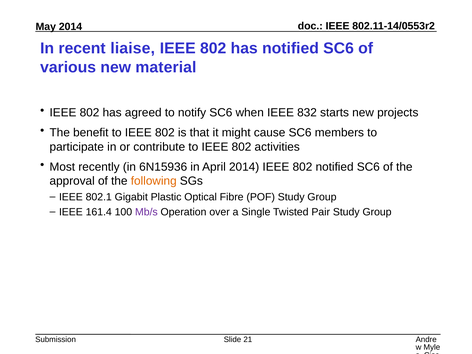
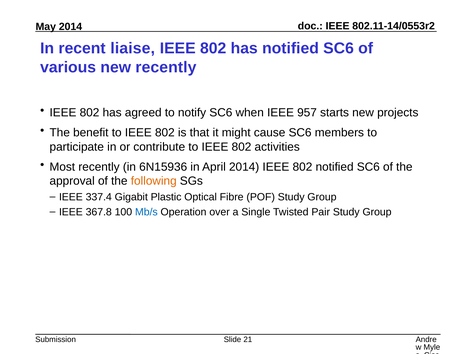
new material: material -> recently
832: 832 -> 957
802.1: 802.1 -> 337.4
161.4: 161.4 -> 367.8
Mb/s colour: purple -> blue
